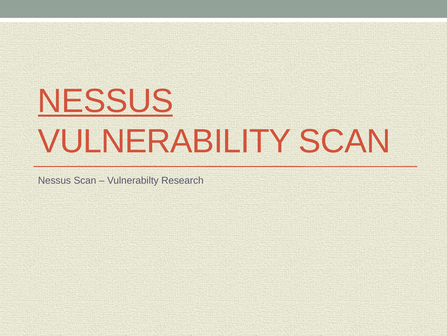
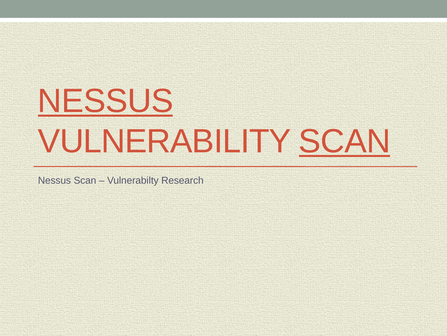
SCAN at (345, 141) underline: none -> present
